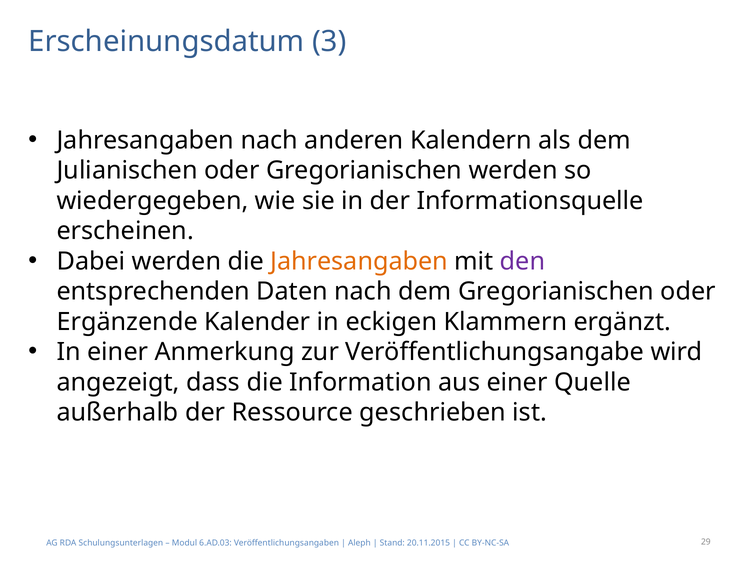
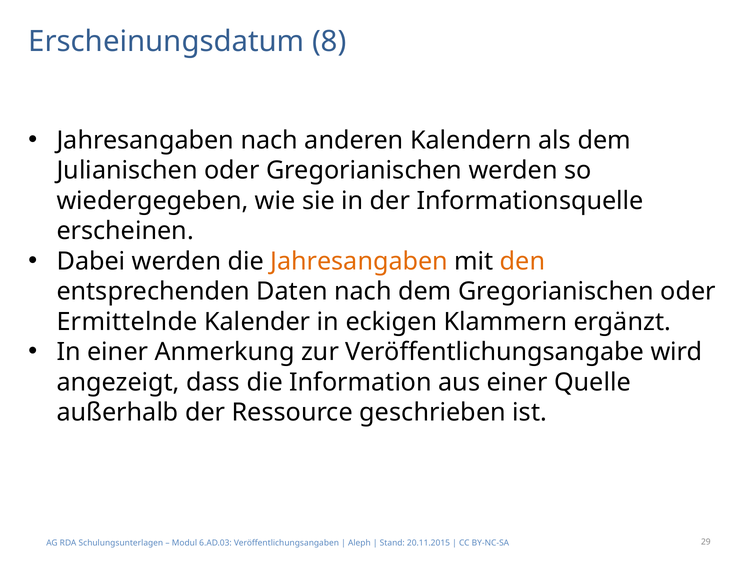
3: 3 -> 8
den colour: purple -> orange
Ergänzende: Ergänzende -> Ermittelnde
